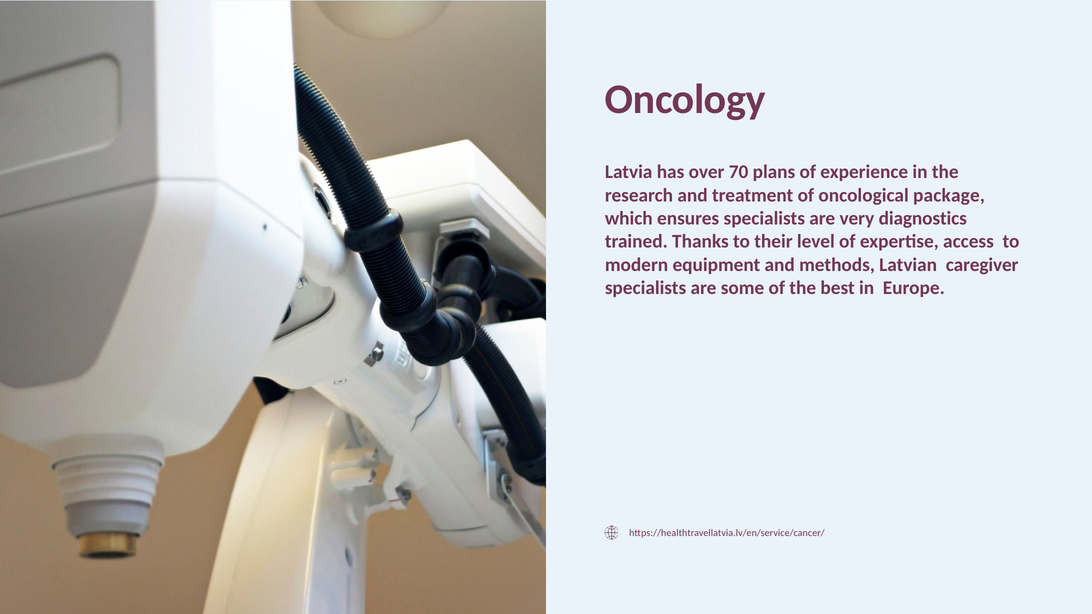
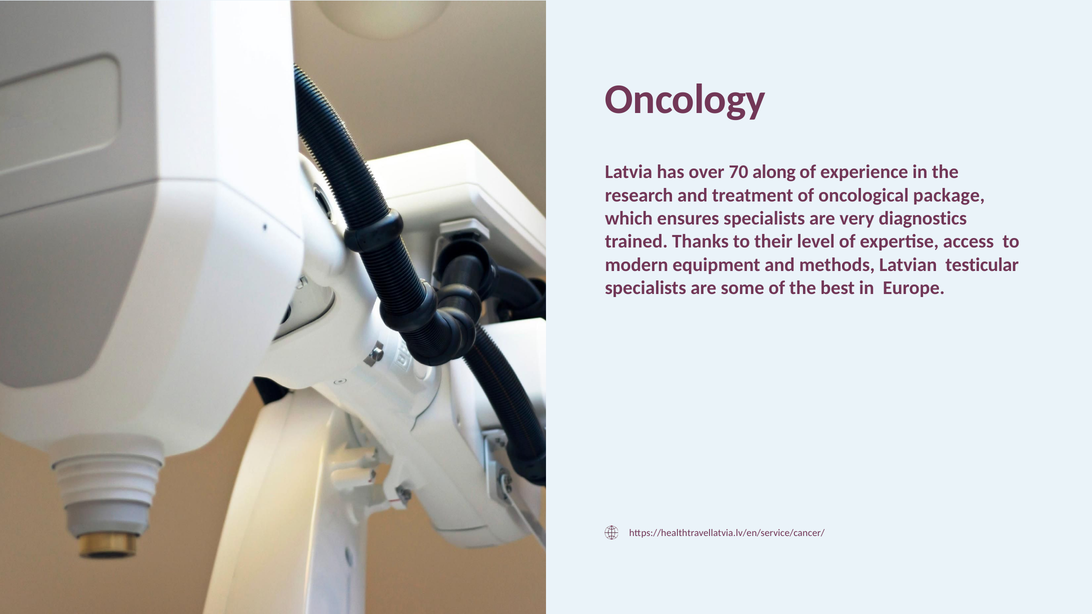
plans: plans -> along
caregiver: caregiver -> testicular
